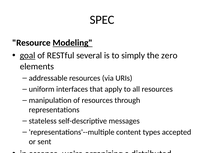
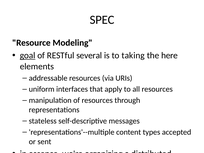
Modeling underline: present -> none
simply: simply -> taking
zero: zero -> here
